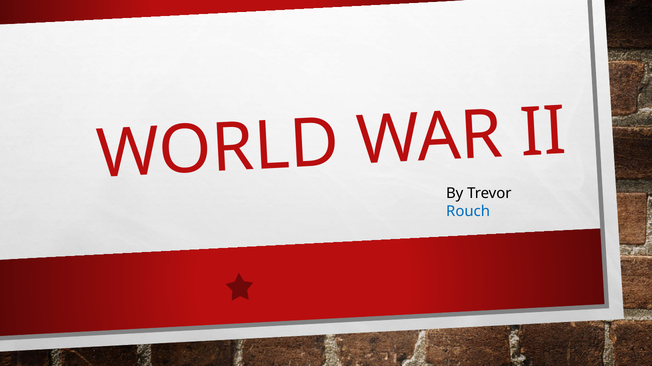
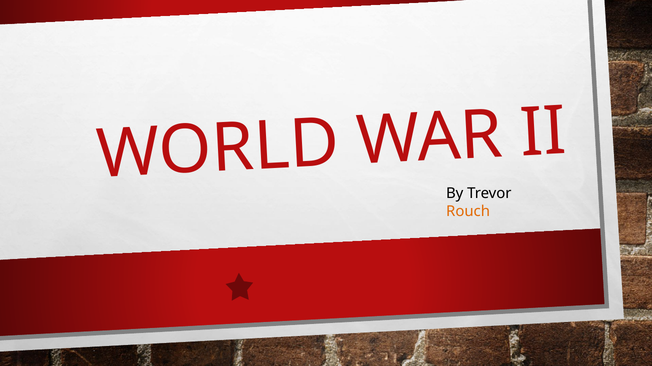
Rouch colour: blue -> orange
